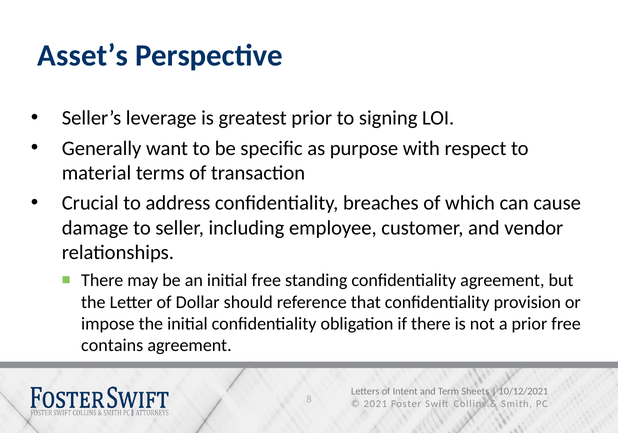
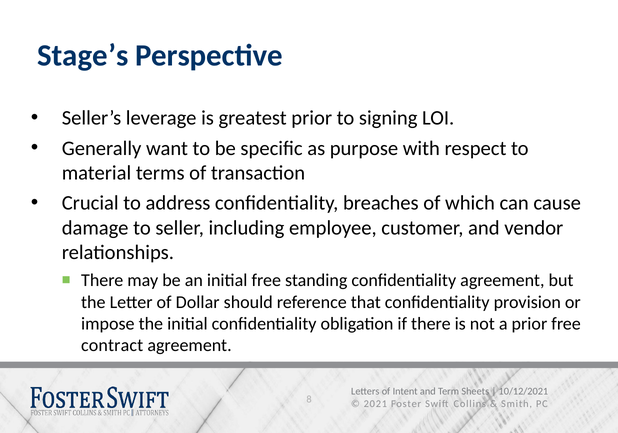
Asset’s: Asset’s -> Stage’s
contains: contains -> contract
